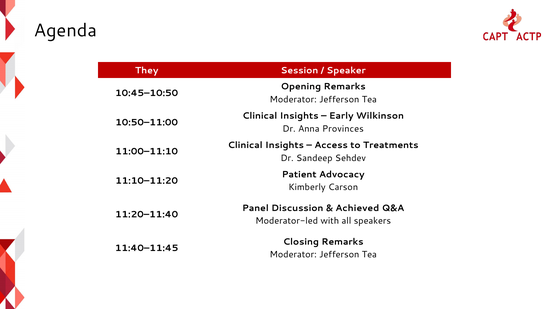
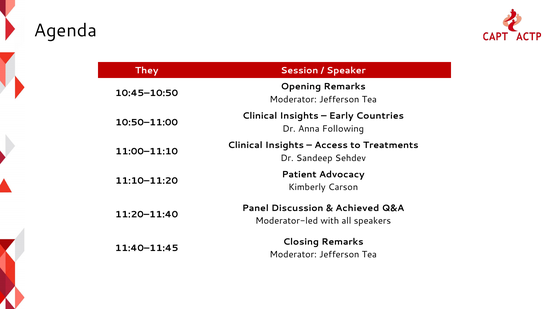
Wilkinson: Wilkinson -> Countries
Provinces: Provinces -> Following
